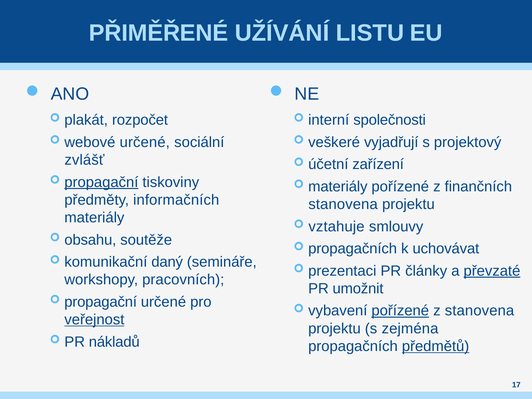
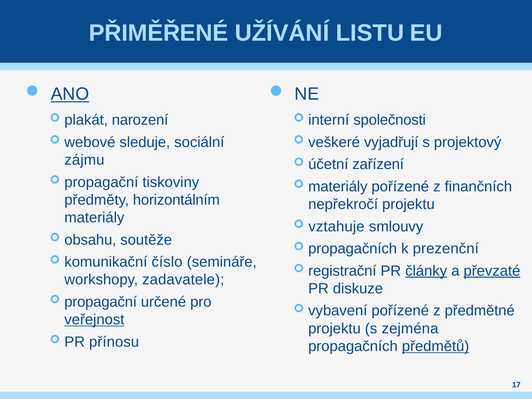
ANO underline: none -> present
rozpočet: rozpočet -> narození
webové určené: určené -> sleduje
zvlášť: zvlášť -> zájmu
propagační at (101, 182) underline: present -> none
informačních: informačních -> horizontálním
stanovena at (343, 204): stanovena -> nepřekročí
uchovávat: uchovávat -> prezenční
daný: daný -> číslo
prezentaci: prezentaci -> registrační
články underline: none -> present
pracovních: pracovních -> zadavatele
umožnit: umožnit -> diskuze
pořízené at (400, 311) underline: present -> none
z stanovena: stanovena -> předmětné
nákladů: nákladů -> přínosu
